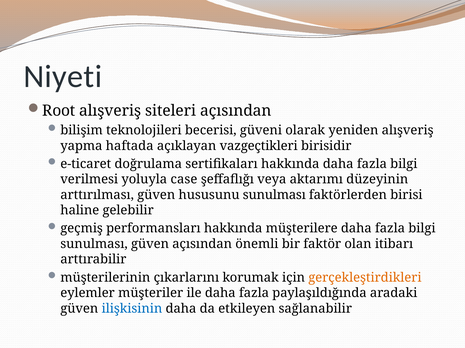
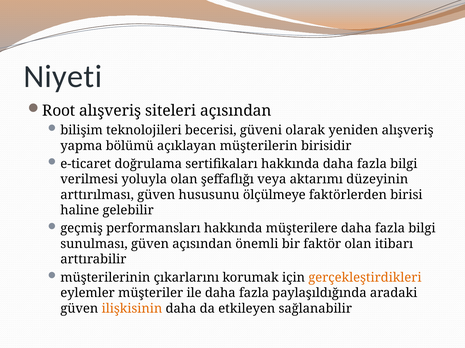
haftada: haftada -> bölümü
vazgeçtikleri: vazgeçtikleri -> müşterilerin
yoluyla case: case -> olan
hususunu sunulması: sunulması -> ölçülmeye
ilişkisinin colour: blue -> orange
